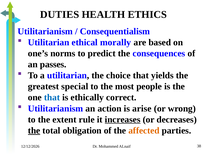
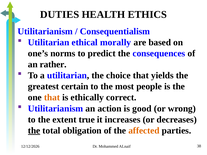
passes: passes -> rather
special: special -> certain
that at (52, 98) colour: blue -> orange
arise: arise -> good
rule: rule -> true
increases underline: present -> none
